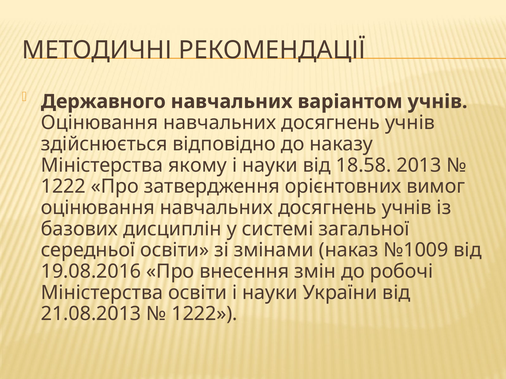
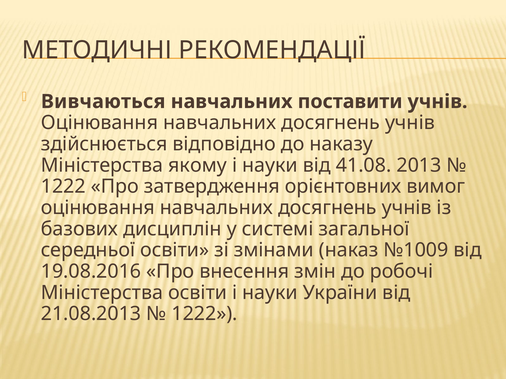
Державного: Державного -> Вивчаються
варіантом: варіантом -> поставити
18.58: 18.58 -> 41.08
